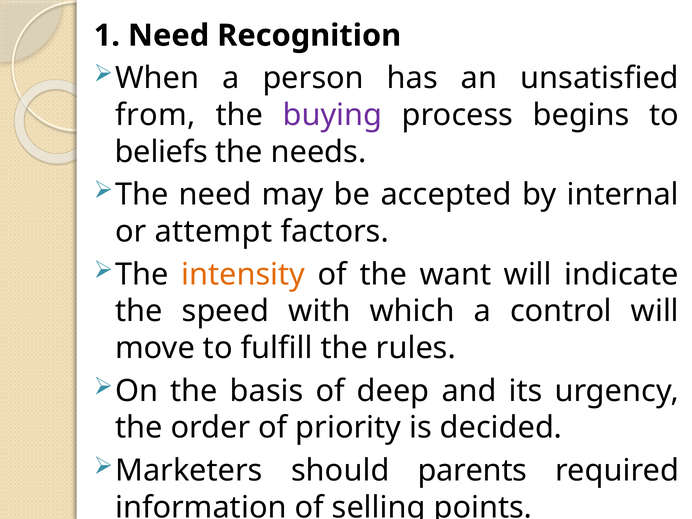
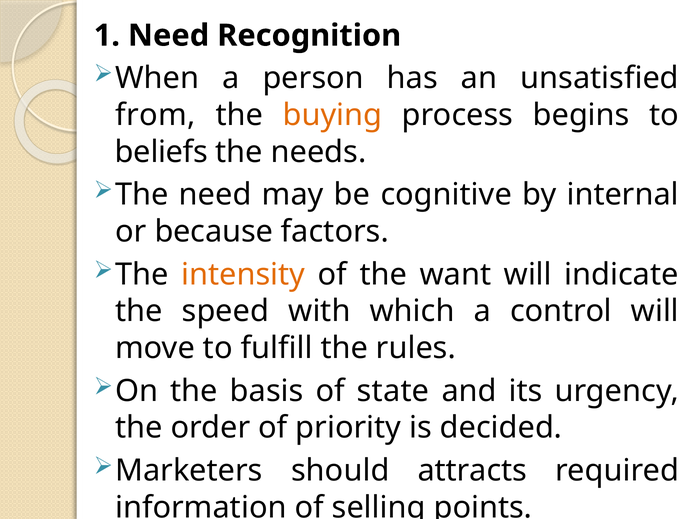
buying colour: purple -> orange
accepted: accepted -> cognitive
attempt: attempt -> because
deep: deep -> state
parents: parents -> attracts
